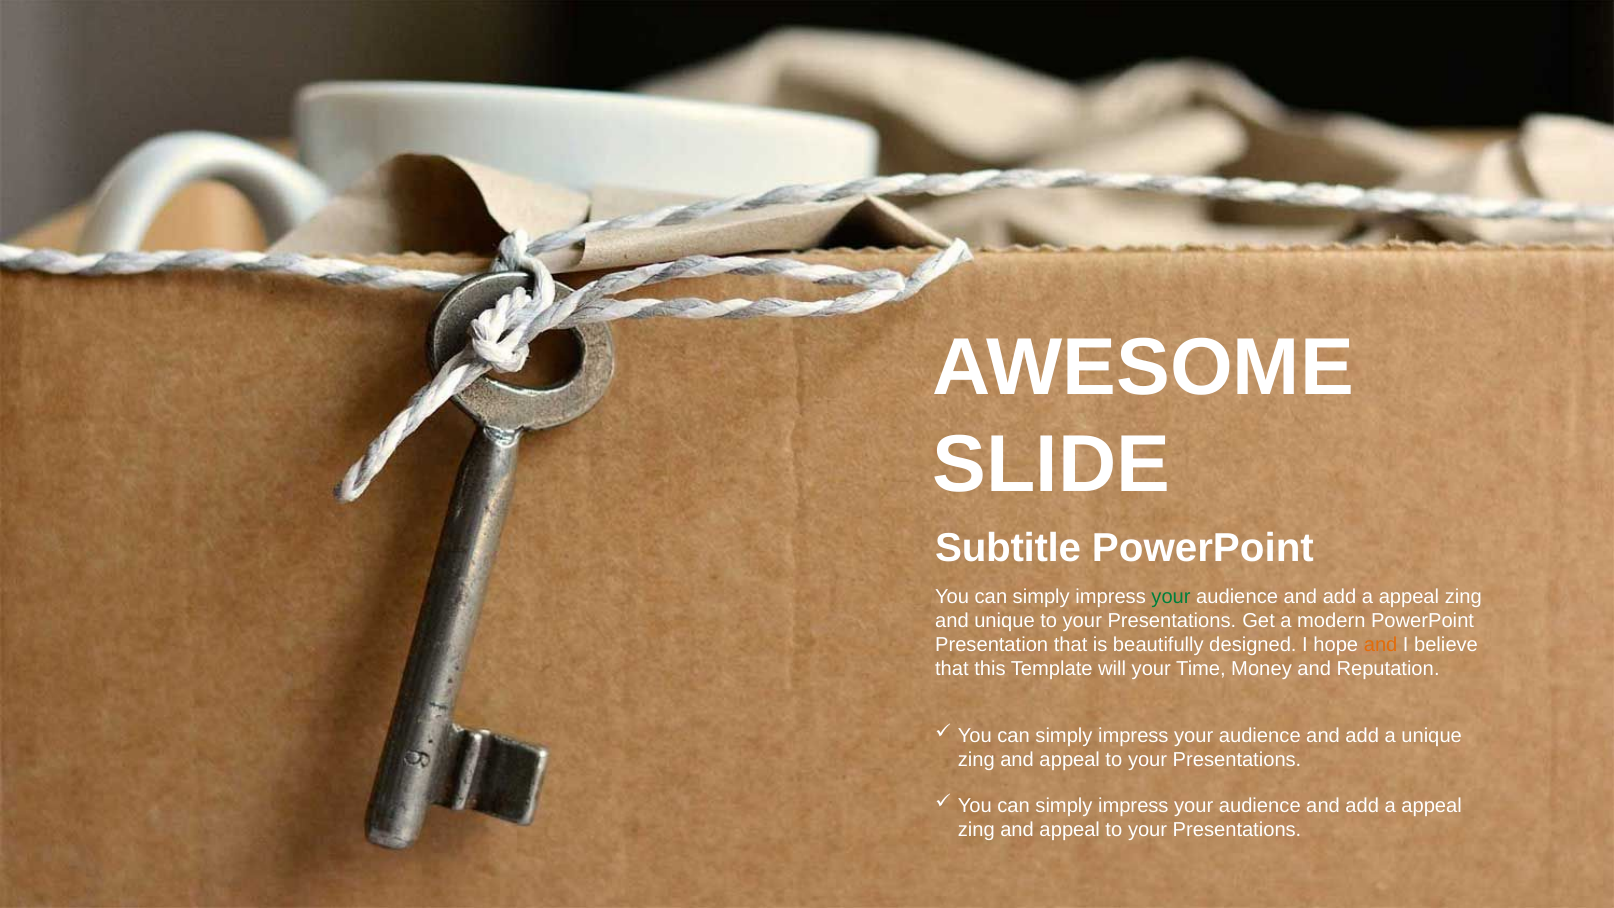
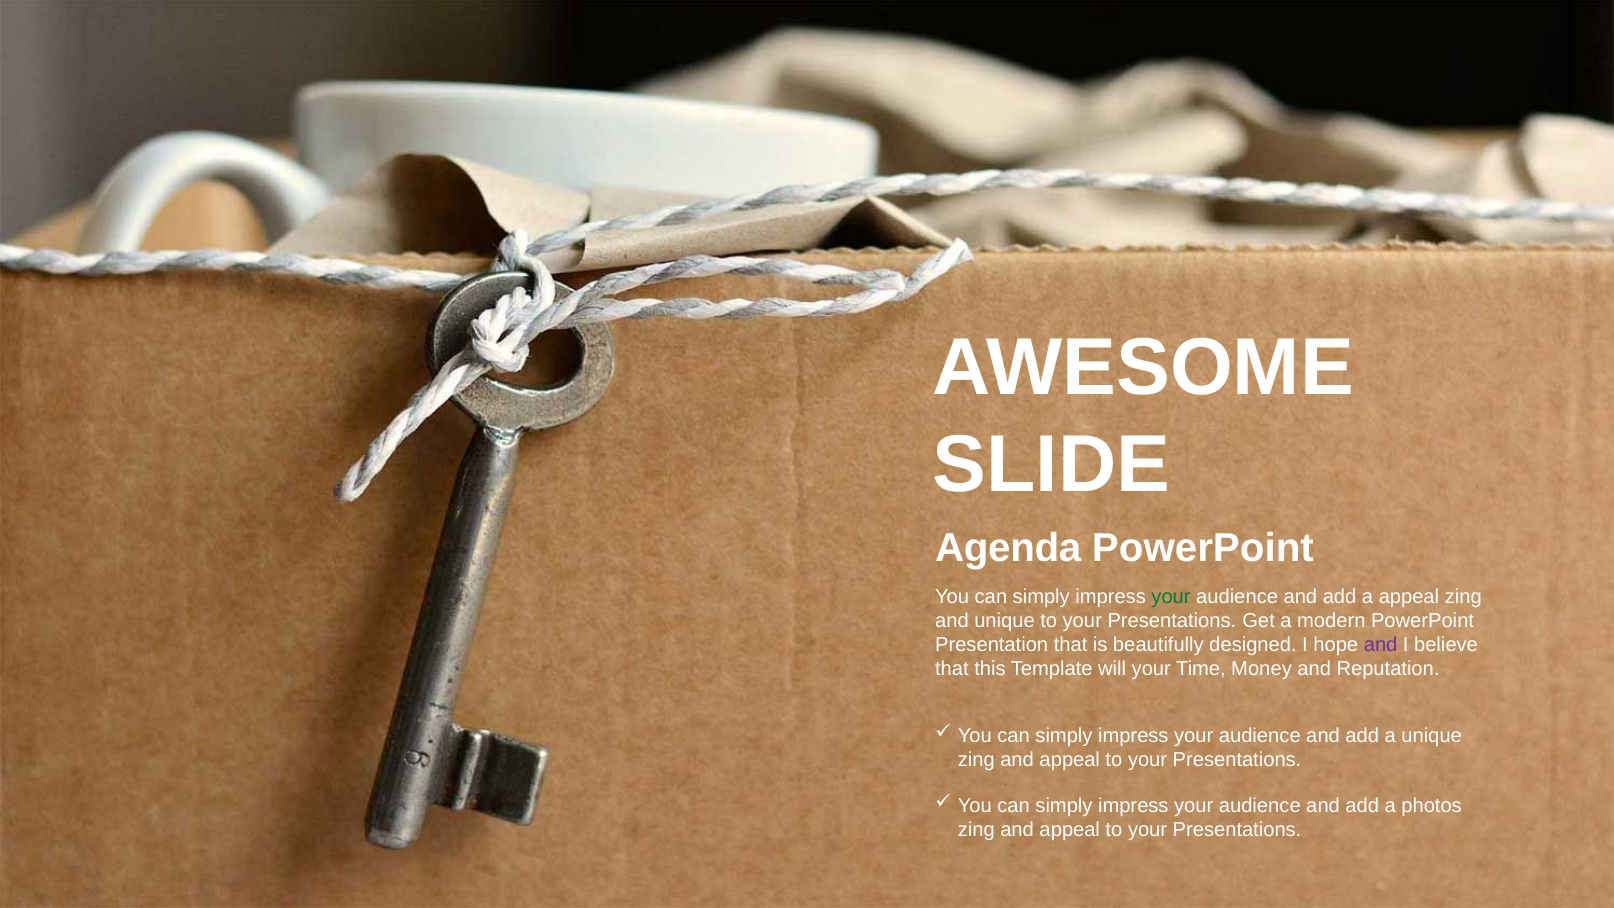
Subtitle: Subtitle -> Agenda
and at (1381, 645) colour: orange -> purple
appeal at (1432, 806): appeal -> photos
